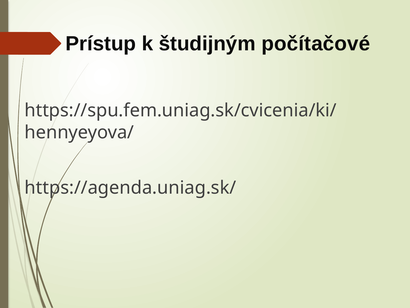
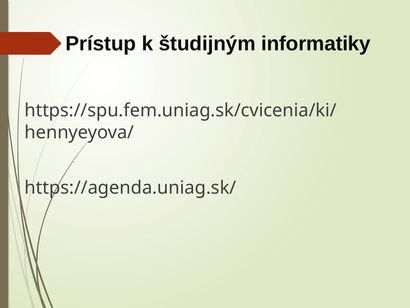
počítačové: počítačové -> informatiky
